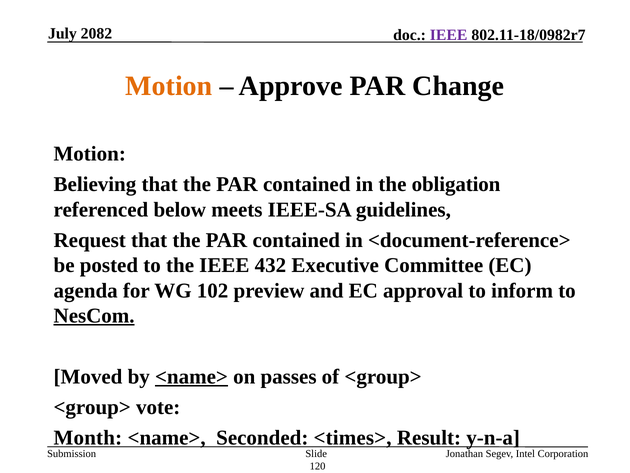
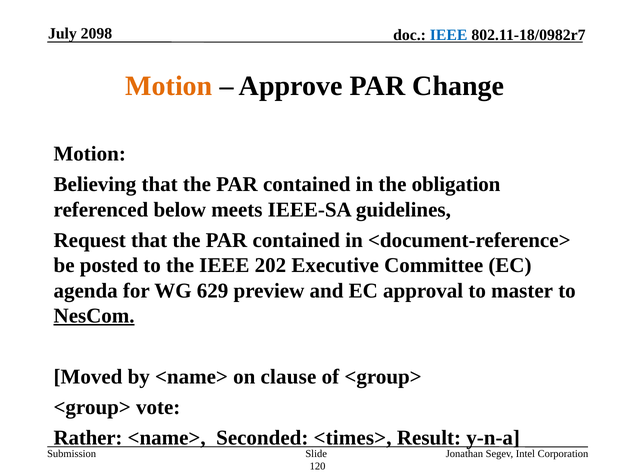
2082: 2082 -> 2098
IEEE at (449, 35) colour: purple -> blue
432: 432 -> 202
102: 102 -> 629
inform: inform -> master
<name> at (191, 376) underline: present -> none
passes: passes -> clause
Month: Month -> Rather
